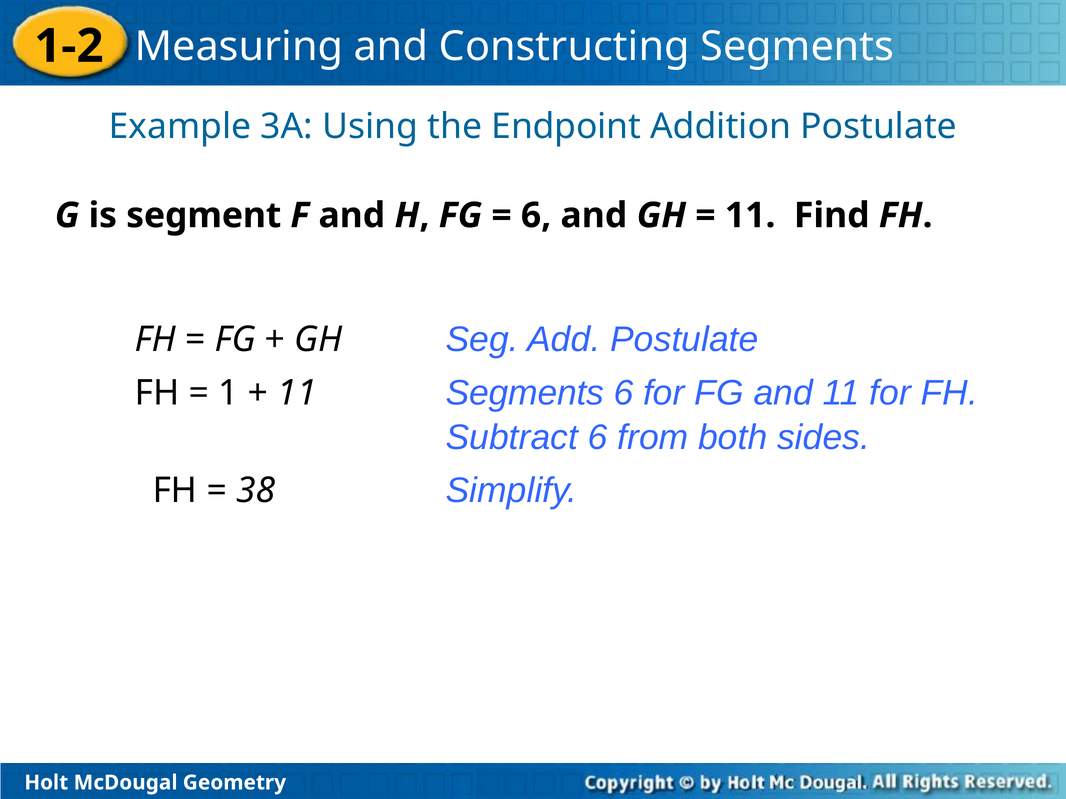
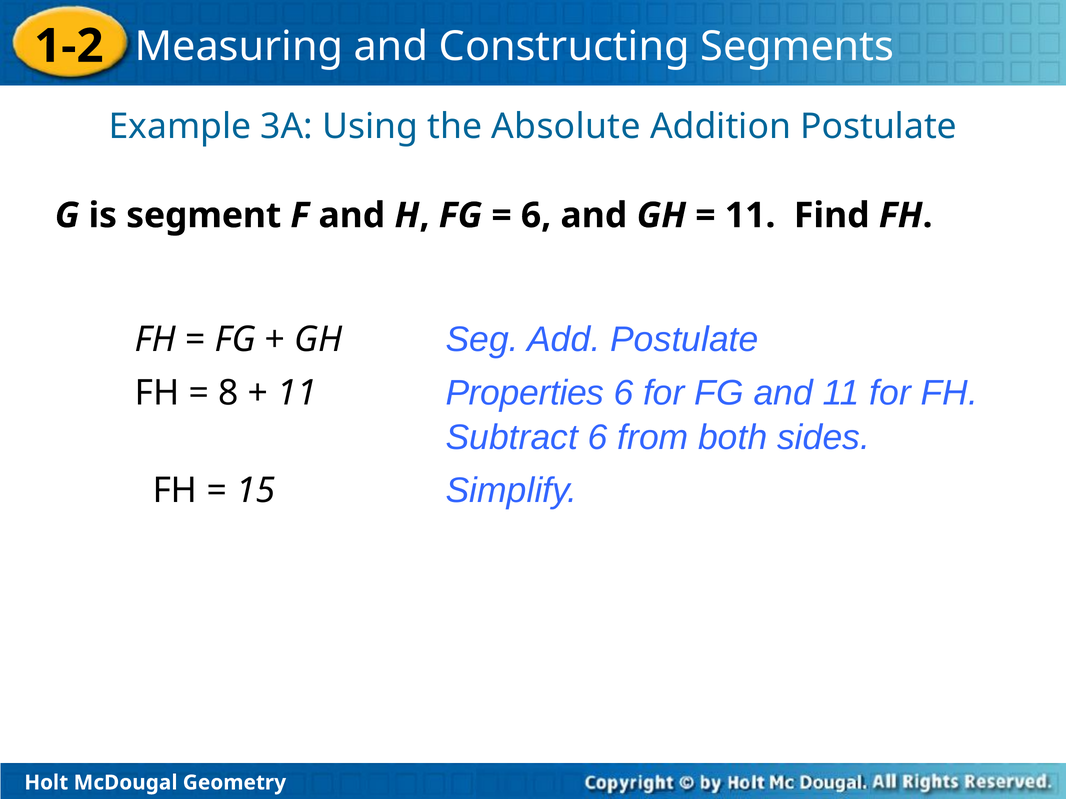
Endpoint: Endpoint -> Absolute
1: 1 -> 8
11 Segments: Segments -> Properties
38: 38 -> 15
